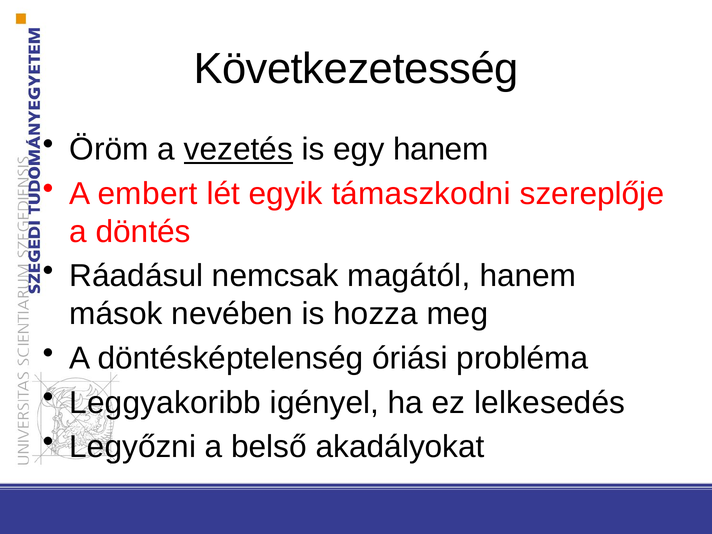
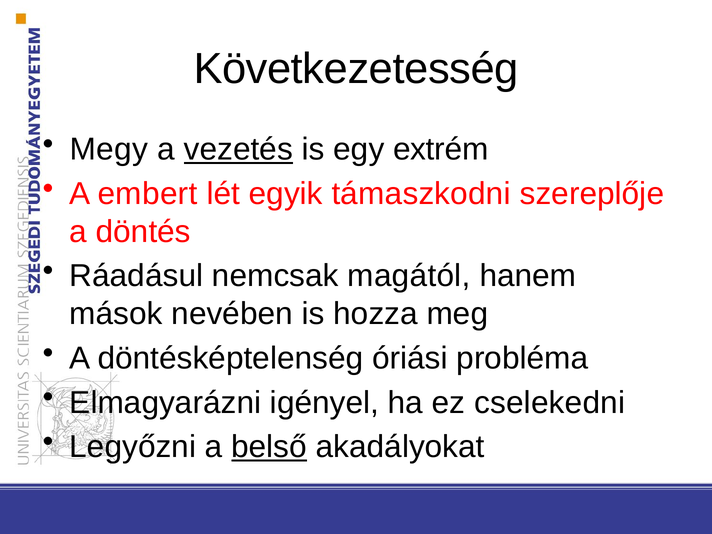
Öröm: Öröm -> Megy
egy hanem: hanem -> extrém
Leggyakoribb: Leggyakoribb -> Elmagyarázni
lelkesedés: lelkesedés -> cselekedni
belső underline: none -> present
